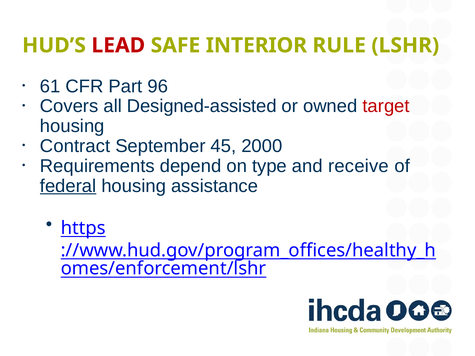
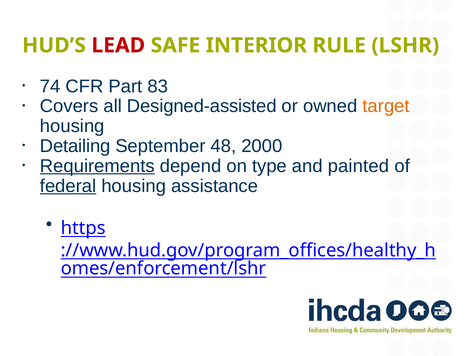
61: 61 -> 74
96: 96 -> 83
target colour: red -> orange
Contract: Contract -> Detailing
45: 45 -> 48
Requirements underline: none -> present
receive: receive -> painted
